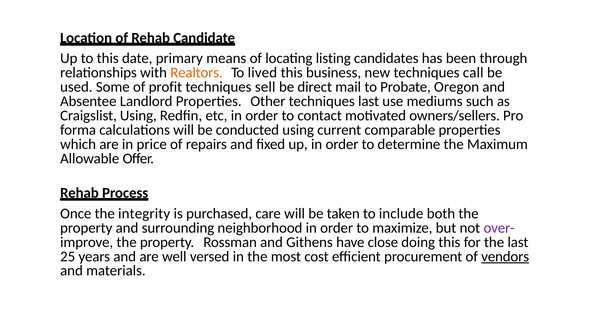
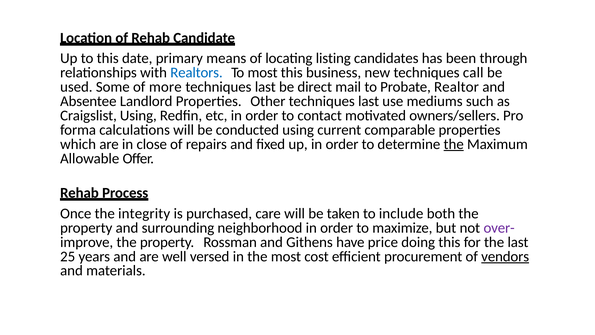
Realtors colour: orange -> blue
To lived: lived -> most
profit: profit -> more
sell at (265, 87): sell -> last
Oregon: Oregon -> Realtor
price: price -> close
the at (454, 144) underline: none -> present
close: close -> price
